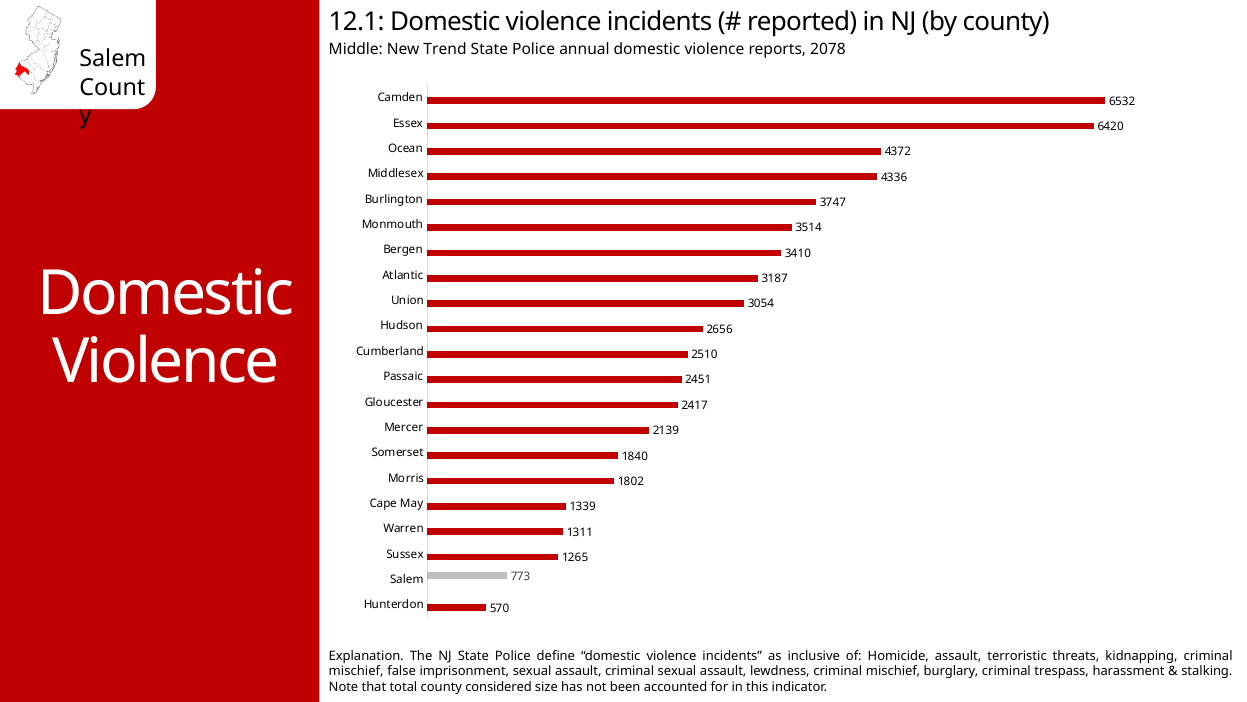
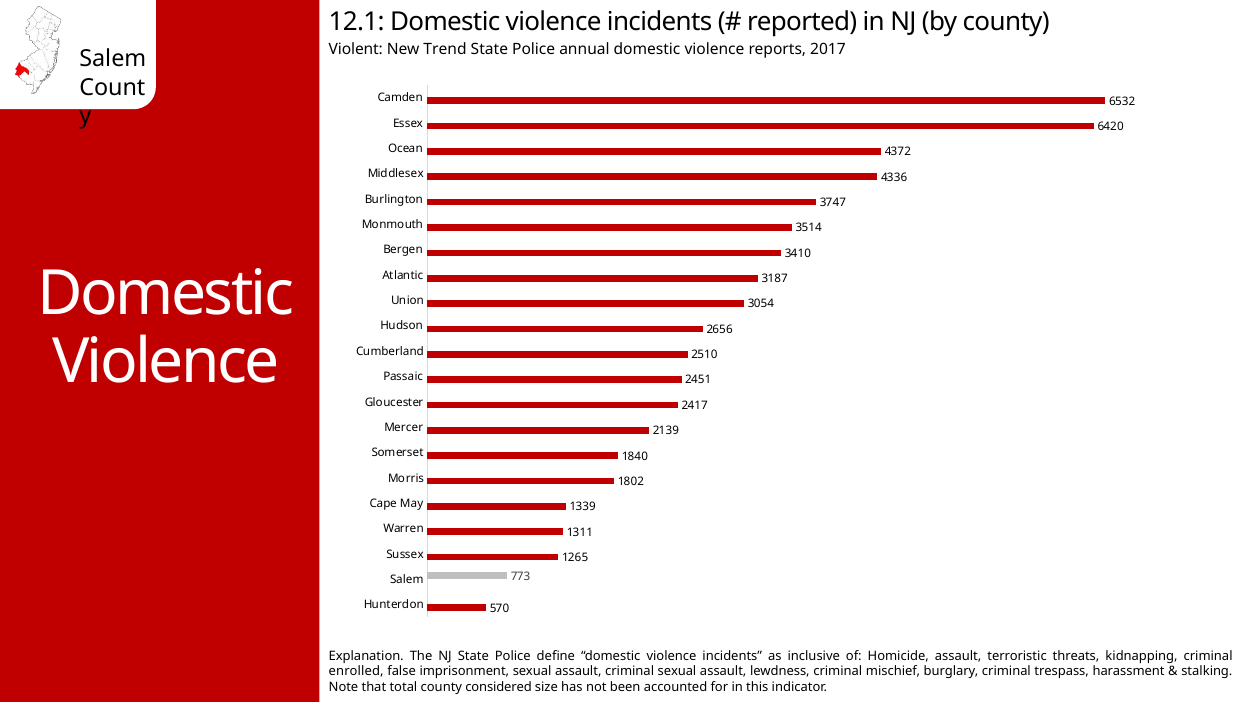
Middle: Middle -> Violent
2078: 2078 -> 2017
mischief at (356, 671): mischief -> enrolled
